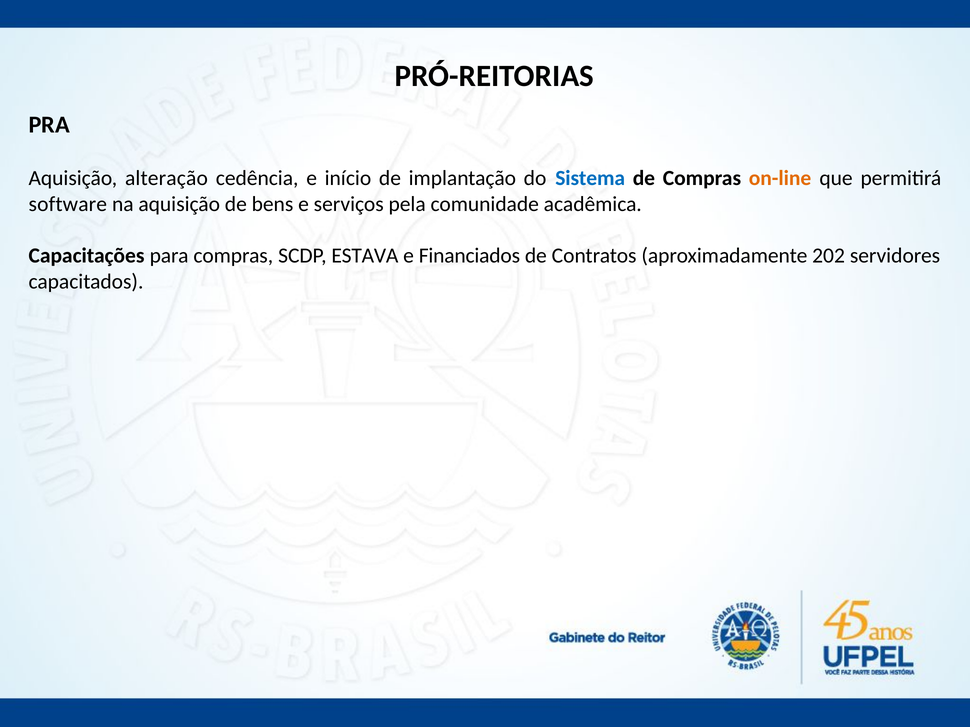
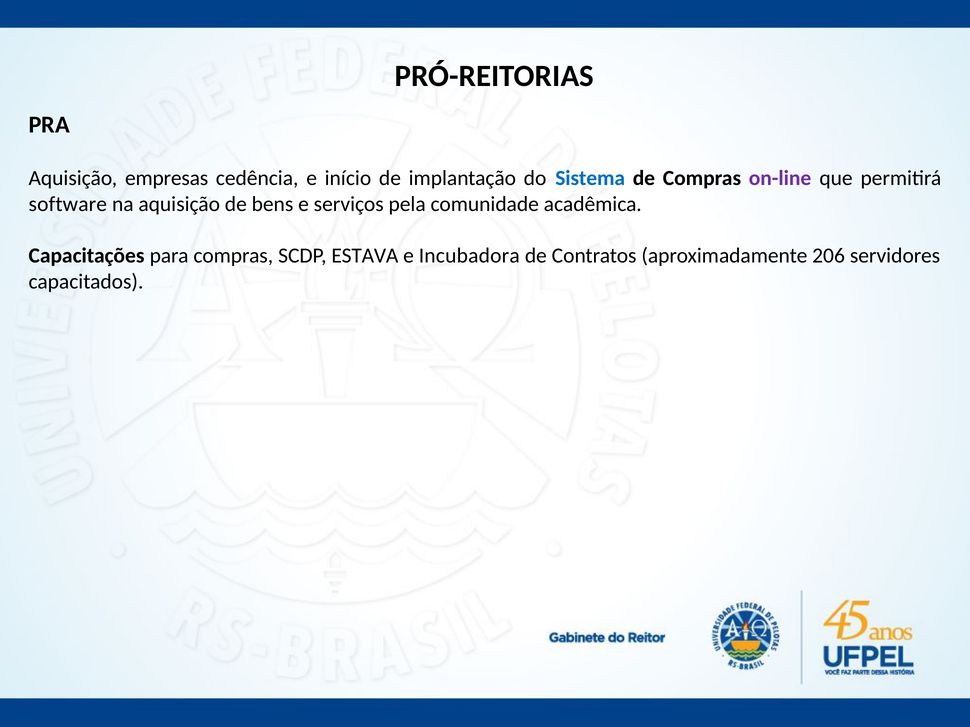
alteração: alteração -> empresas
on-line colour: orange -> purple
Financiados: Financiados -> Incubadora
202: 202 -> 206
